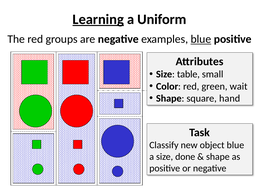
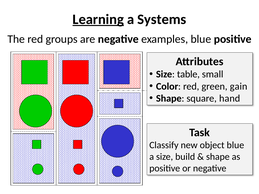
Uniform: Uniform -> Systems
blue at (201, 39) underline: present -> none
wait: wait -> gain
done: done -> build
